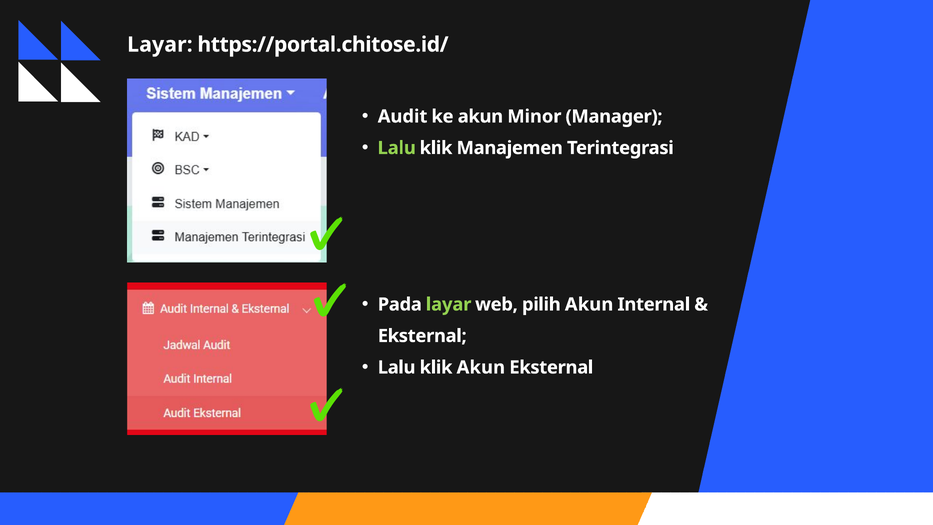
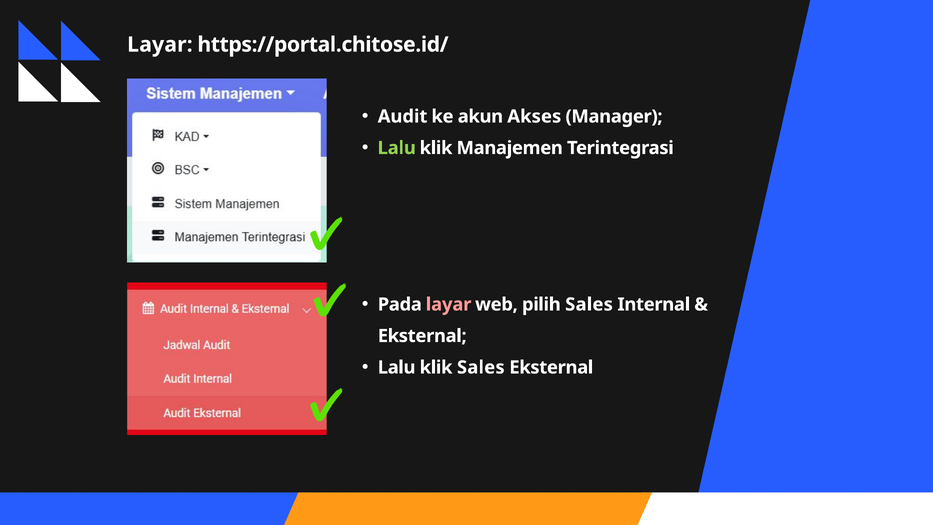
Minor: Minor -> Akses
layar at (449, 304) colour: light green -> pink
pilih Akun: Akun -> Sales
klik Akun: Akun -> Sales
